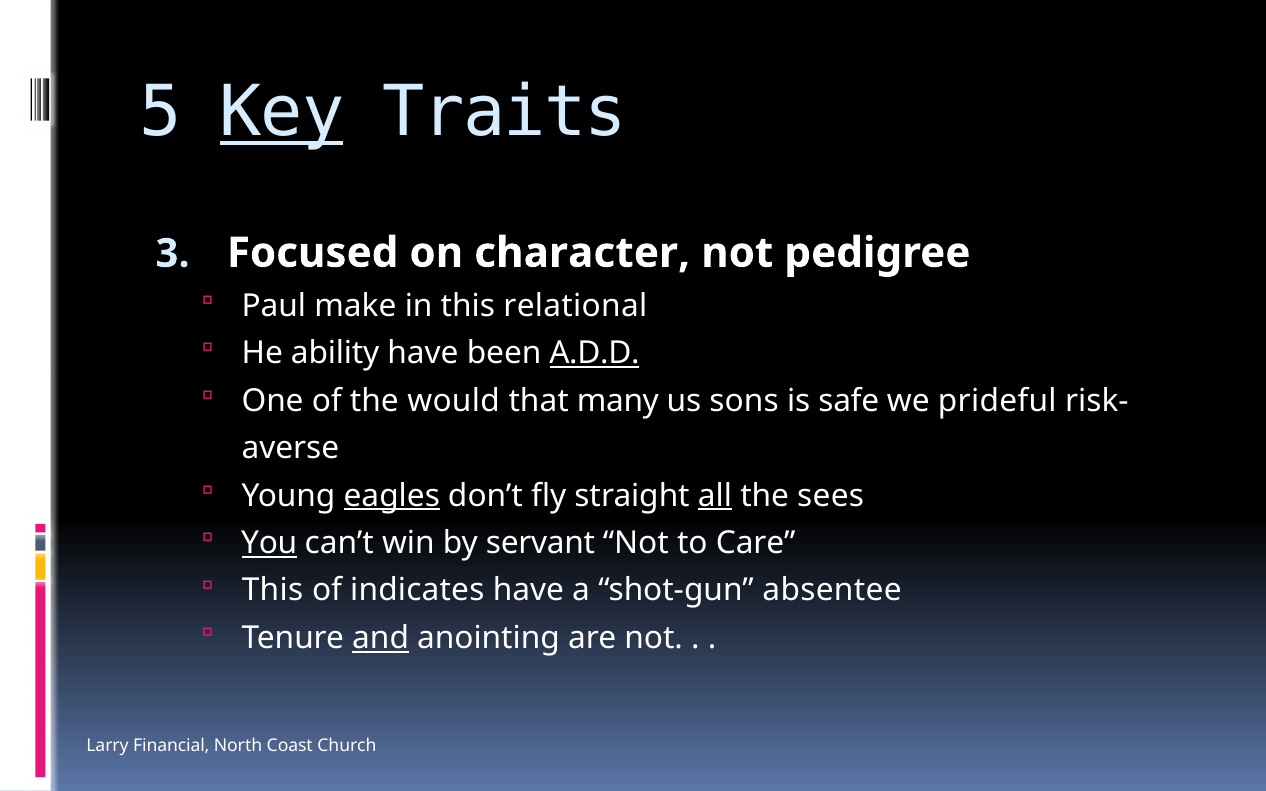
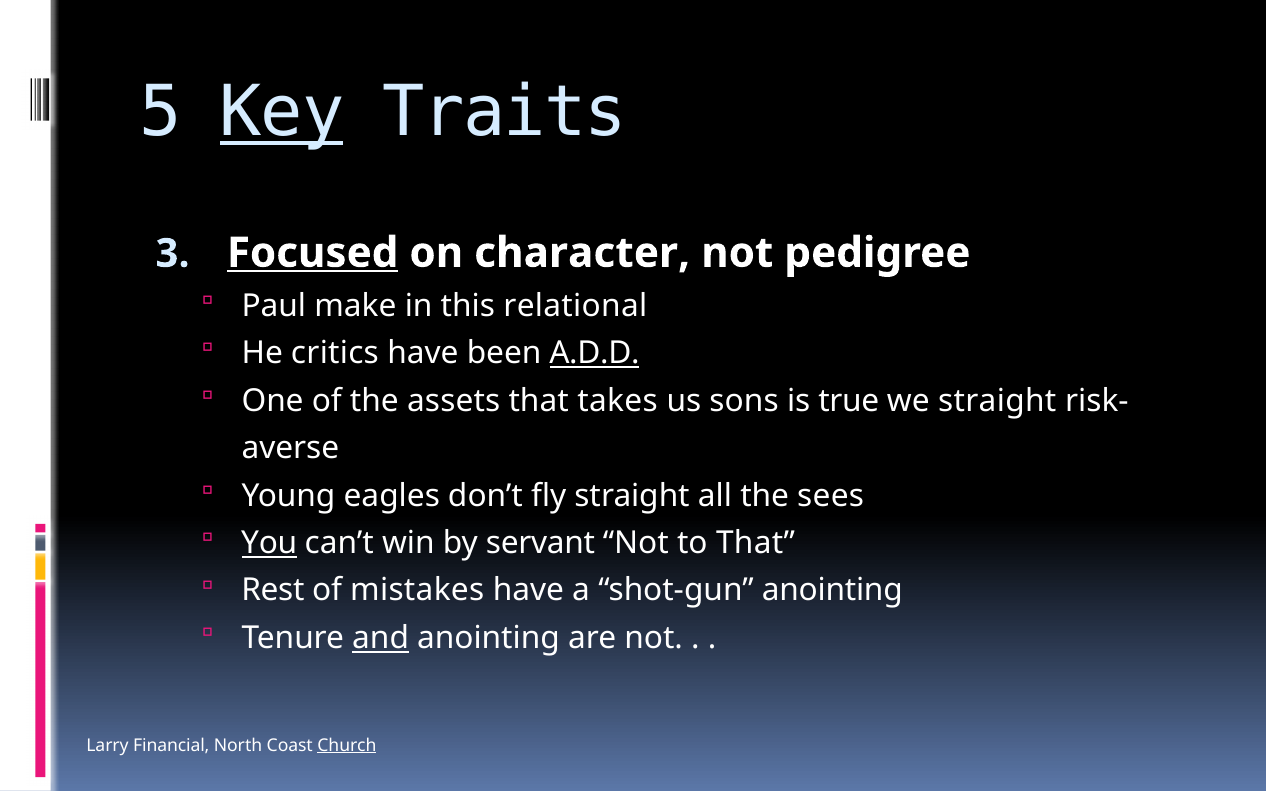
Focused underline: none -> present
ability: ability -> critics
would: would -> assets
many: many -> takes
safe: safe -> true
we prideful: prideful -> straight
eagles underline: present -> none
all underline: present -> none
to Care: Care -> That
This at (273, 591): This -> Rest
indicates: indicates -> mistakes
shot-gun absentee: absentee -> anointing
Church underline: none -> present
